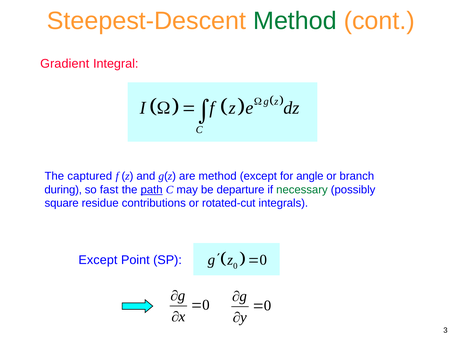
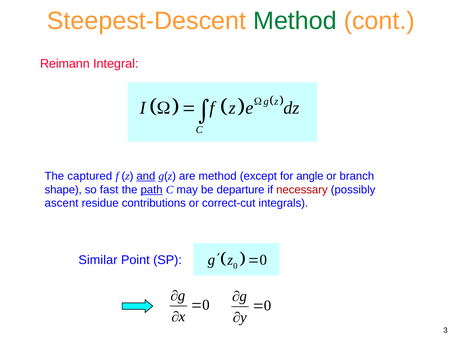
Gradient: Gradient -> Reimann
and underline: none -> present
during: during -> shape
necessary colour: green -> red
square: square -> ascent
rotated-cut: rotated-cut -> correct-cut
Except at (98, 260): Except -> Similar
